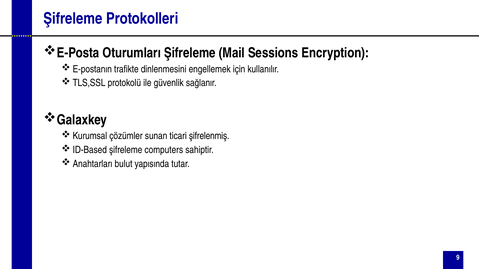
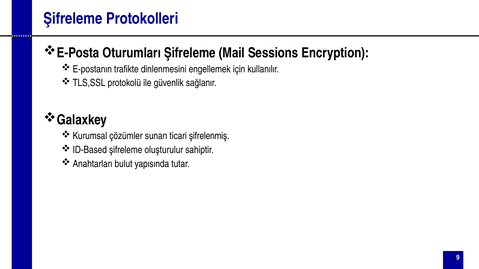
computers: computers -> oluşturulur
